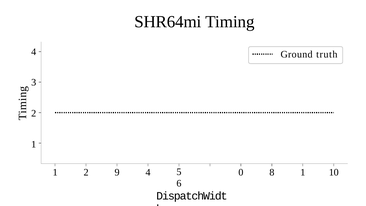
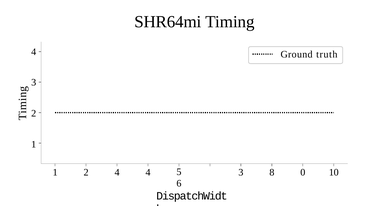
2 9: 9 -> 4
4 0: 0 -> 3
8 1: 1 -> 0
